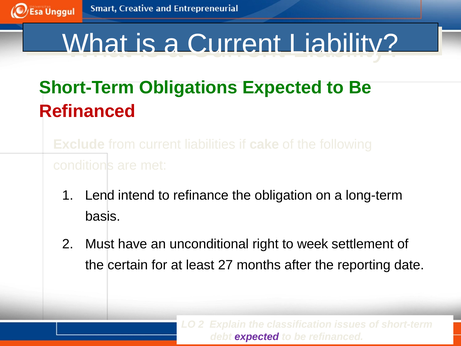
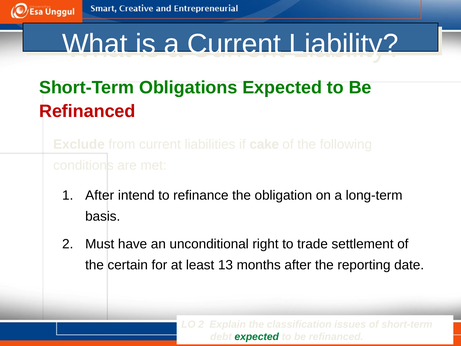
Lend at (100, 195): Lend -> After
week: week -> trade
27: 27 -> 13
expected at (257, 336) colour: purple -> green
